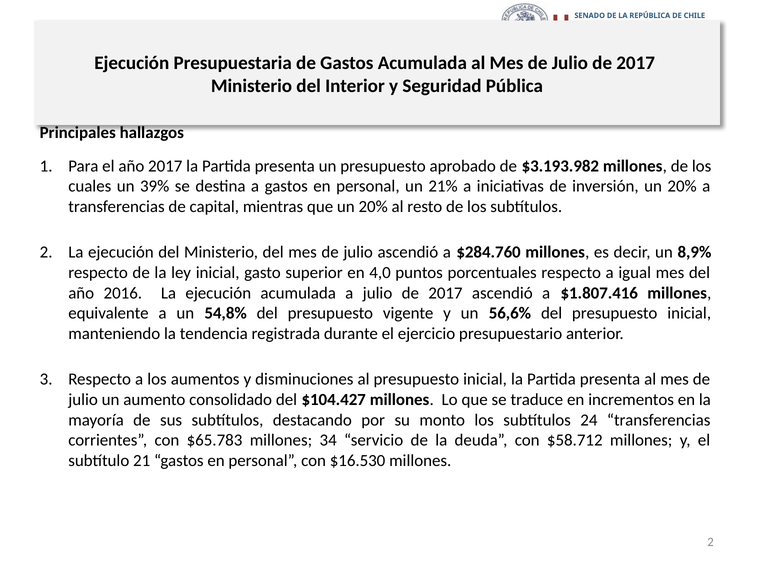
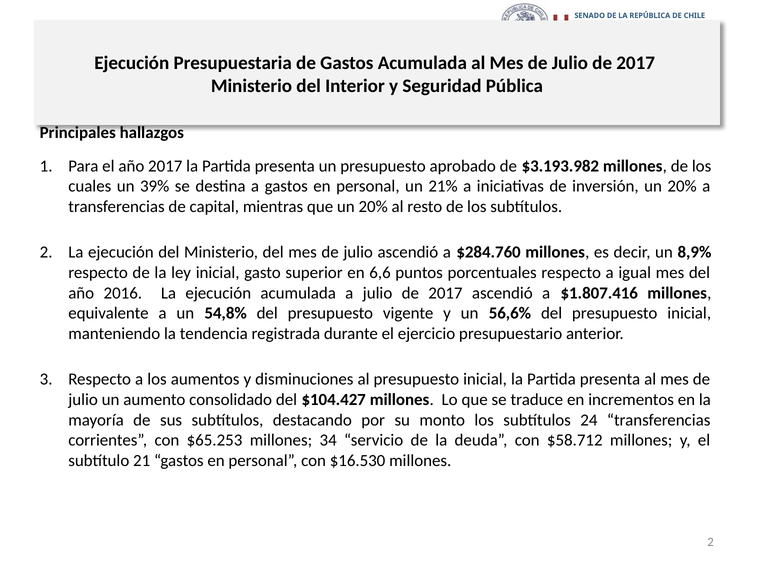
4,0: 4,0 -> 6,6
$65.783: $65.783 -> $65.253
